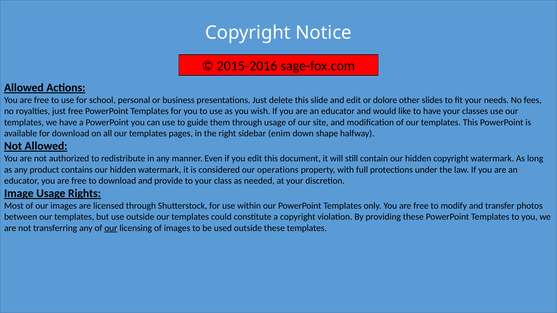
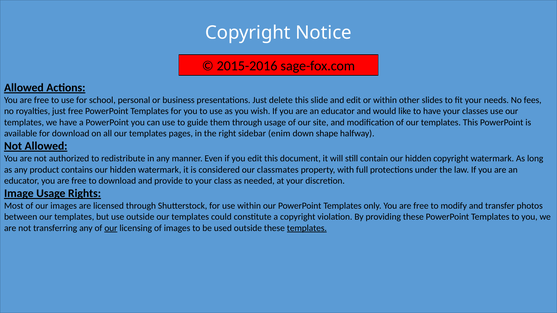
or dolore: dolore -> within
operations: operations -> classmates
templates at (307, 228) underline: none -> present
